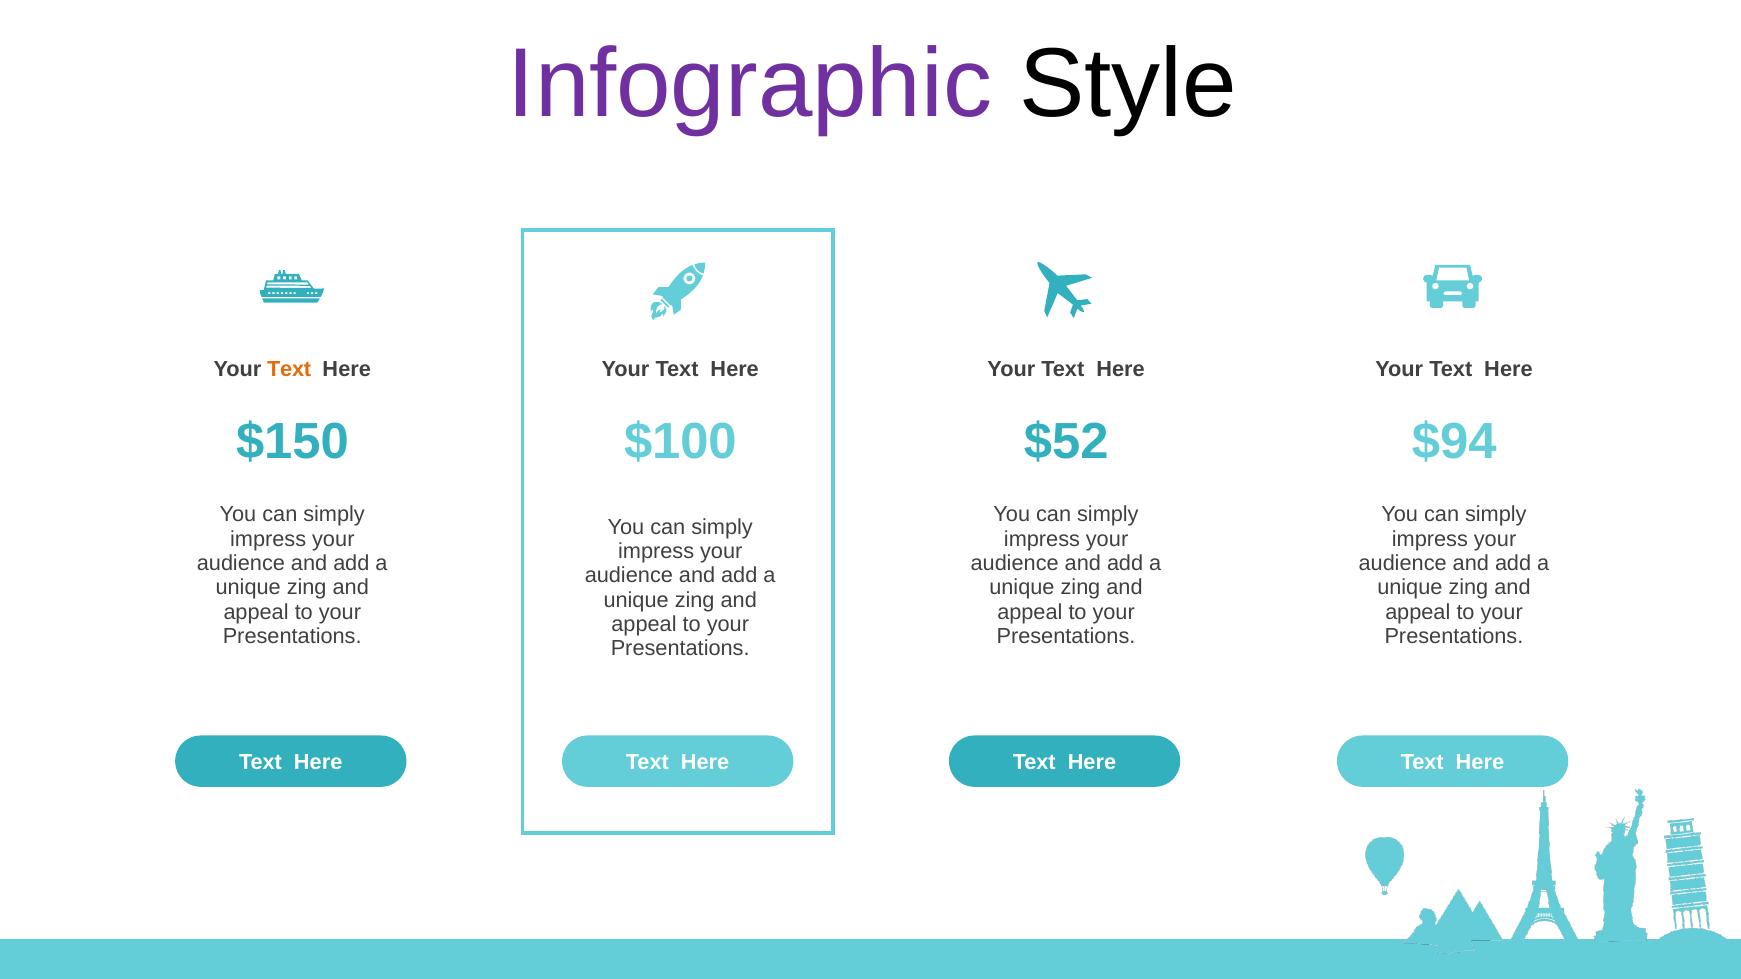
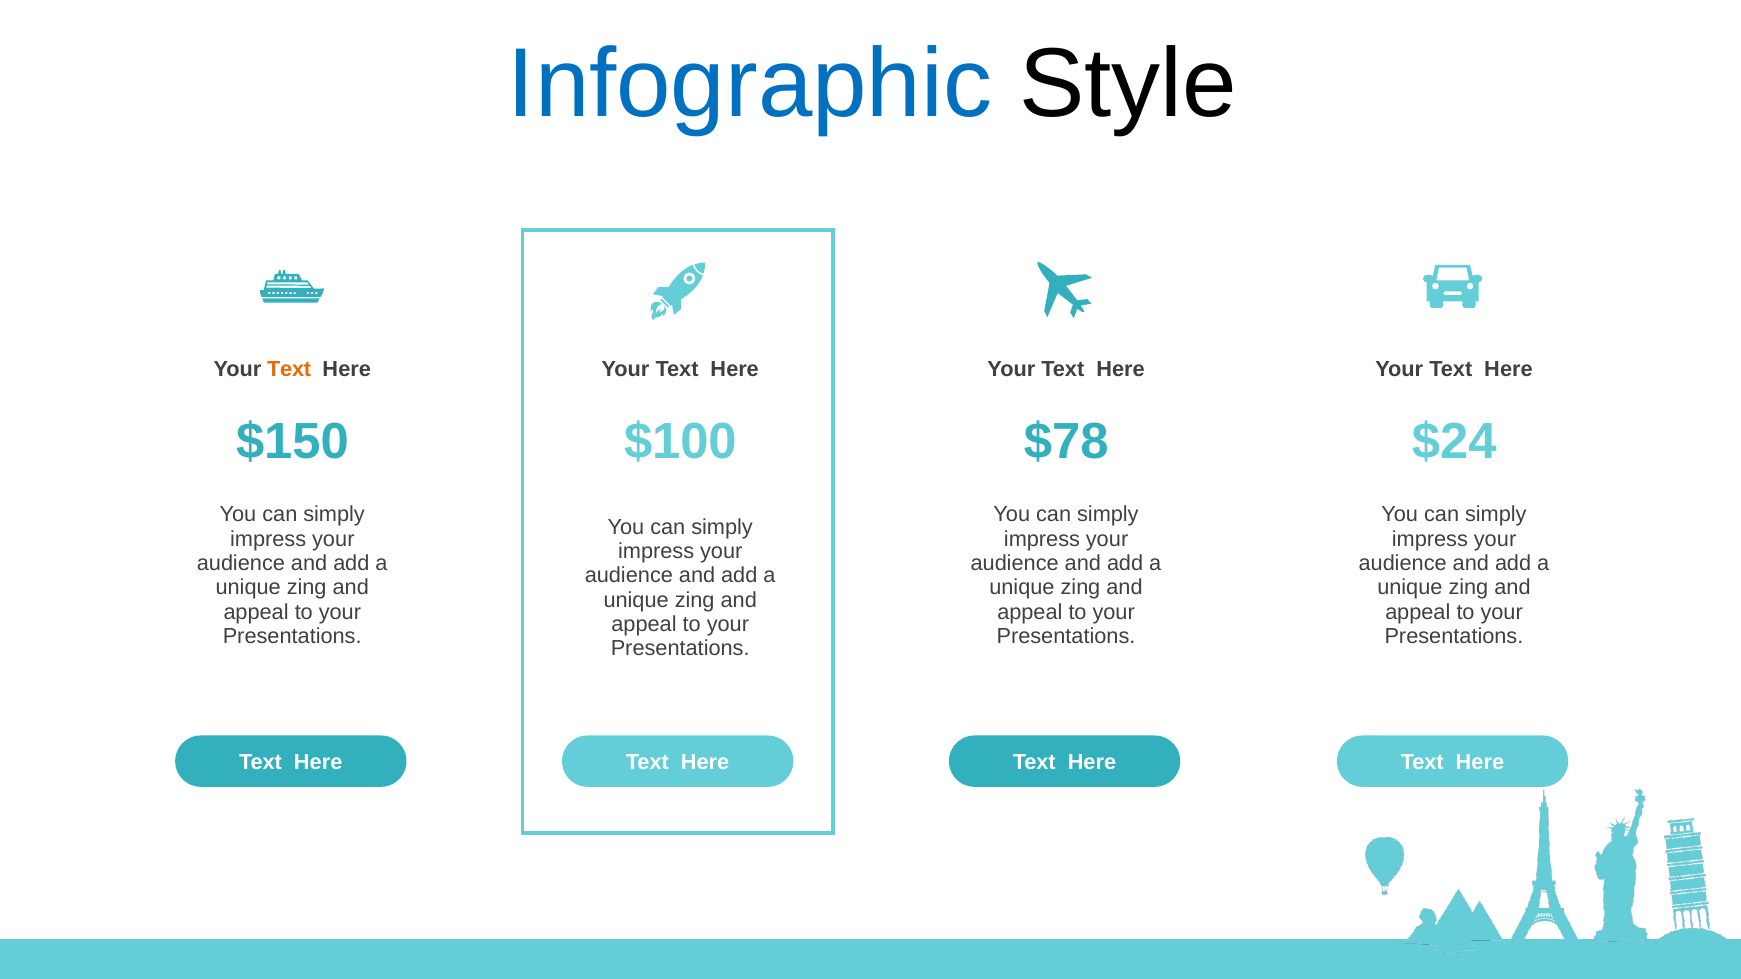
Infographic colour: purple -> blue
$52: $52 -> $78
$94: $94 -> $24
